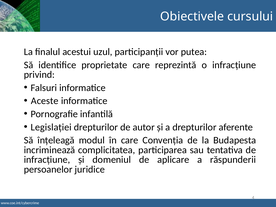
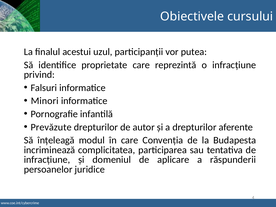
Aceste: Aceste -> Minori
Legislației: Legislației -> Prevăzute
